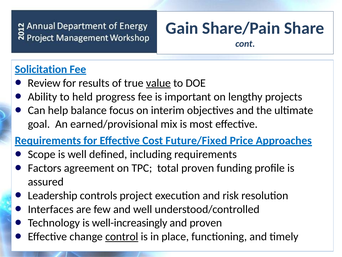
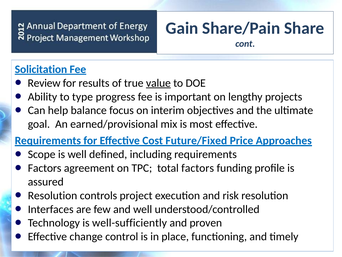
held: held -> type
total proven: proven -> factors
Leadership at (53, 195): Leadership -> Resolution
well-increasingly: well-increasingly -> well-sufficiently
control underline: present -> none
